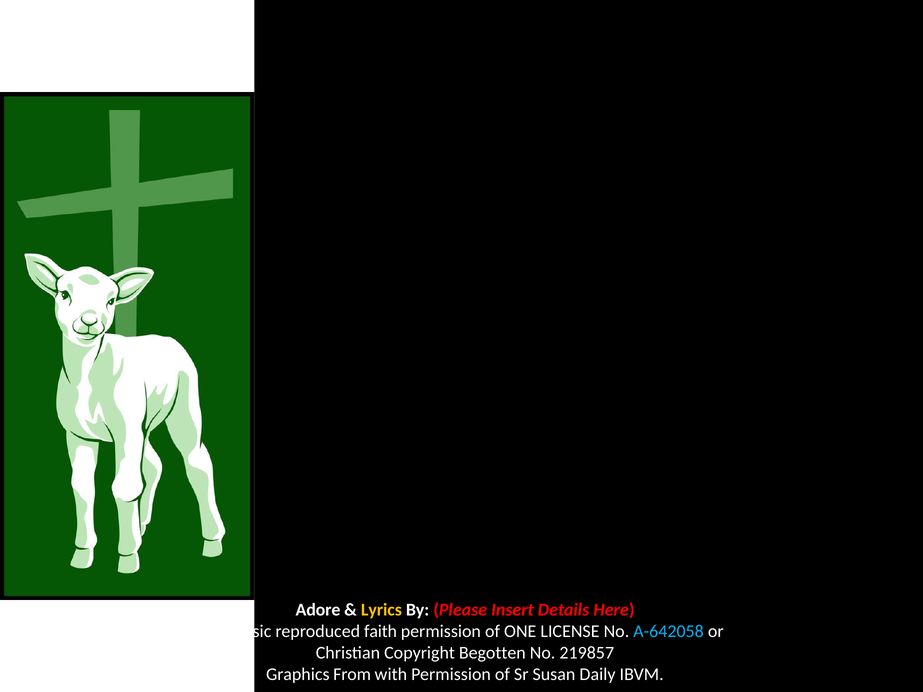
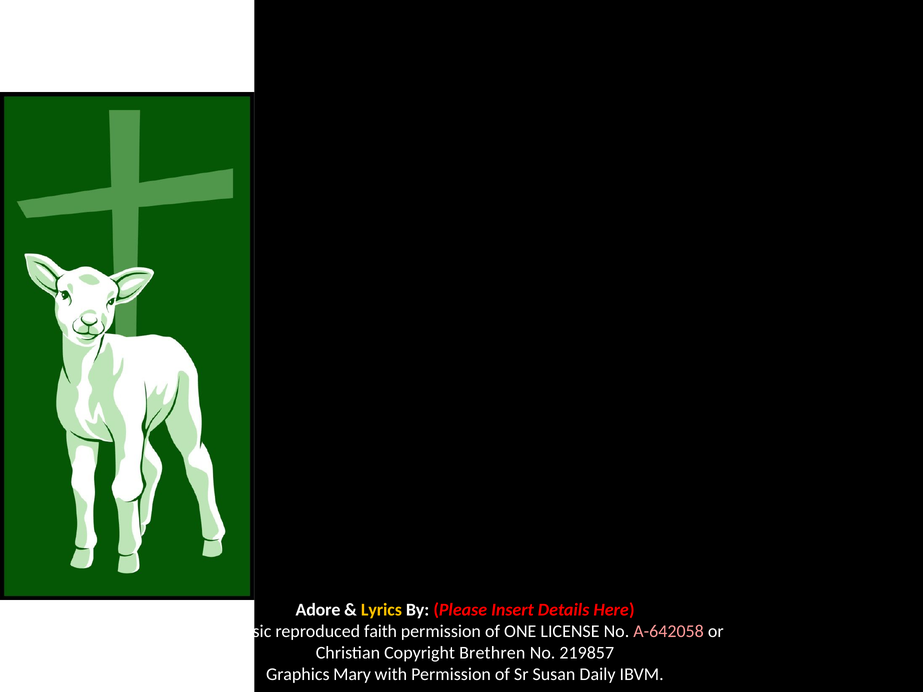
A-642058 colour: light blue -> pink
Begotten: Begotten -> Brethren
From: From -> Mary
